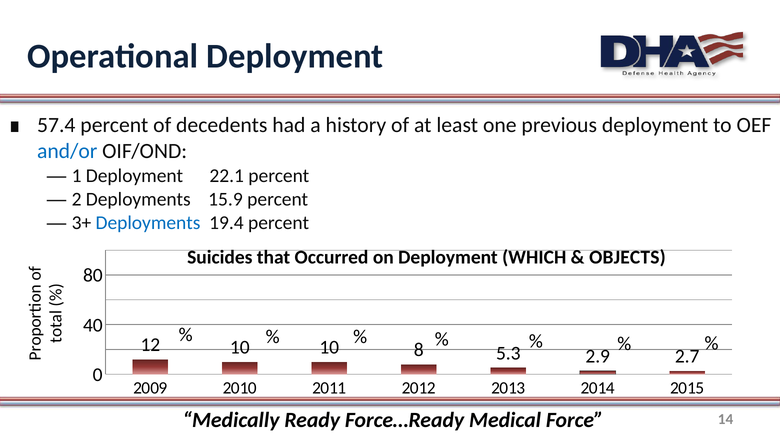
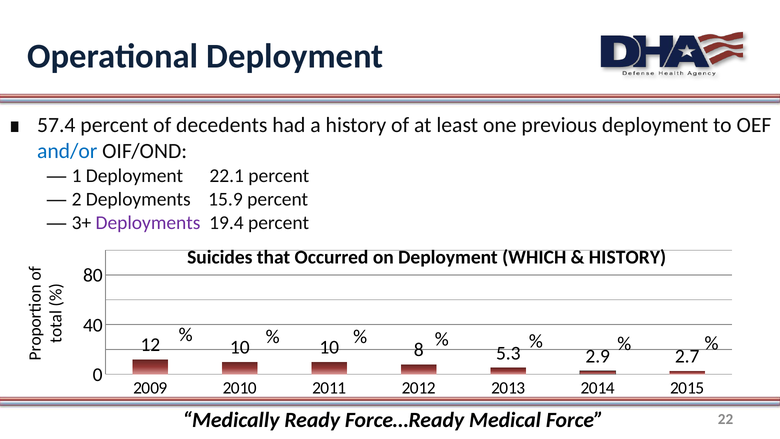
Deployments at (148, 223) colour: blue -> purple
OBJECTS at (627, 257): OBJECTS -> HISTORY
14: 14 -> 22
